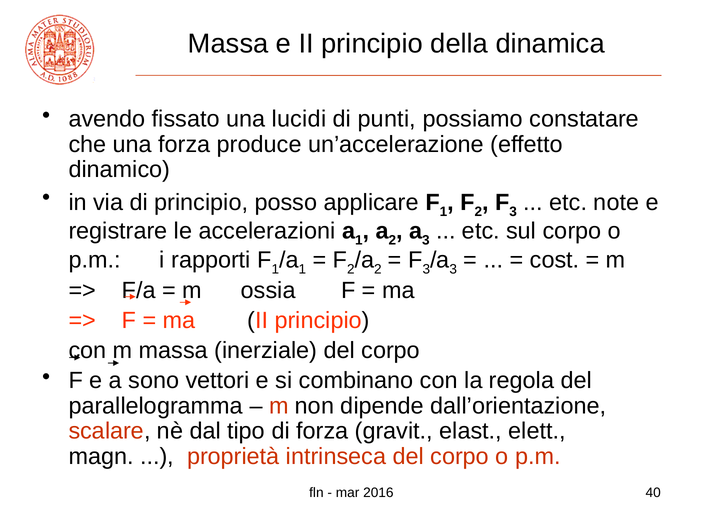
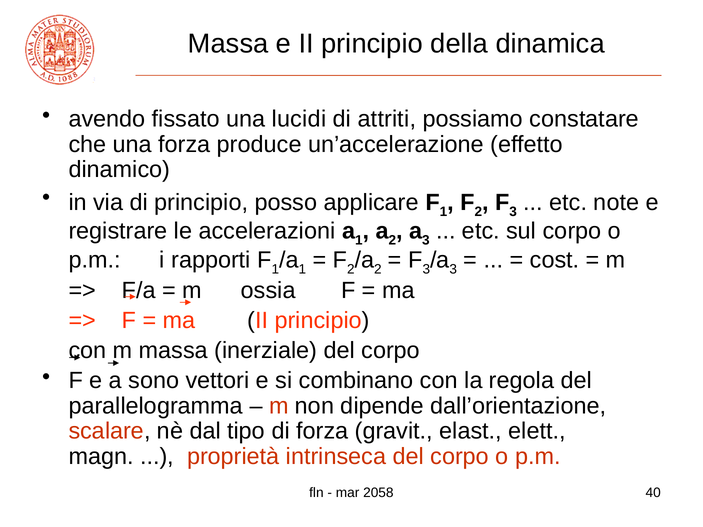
punti: punti -> attriti
2016: 2016 -> 2058
